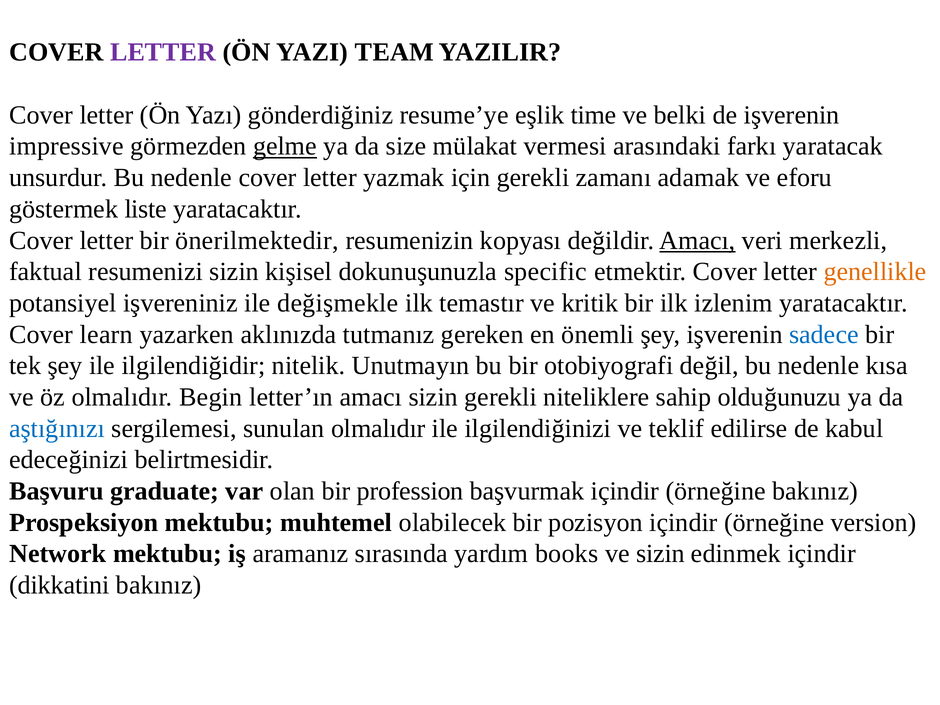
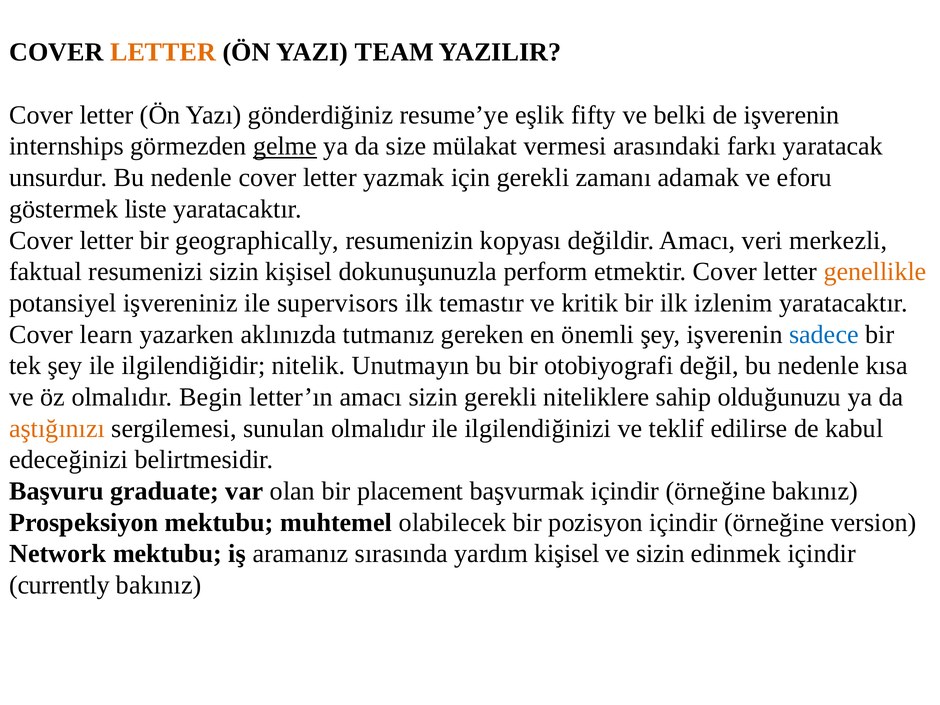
LETTER at (163, 52) colour: purple -> orange
time: time -> fifty
impressive: impressive -> internships
önerilmektedir: önerilmektedir -> geographically
Amacı at (697, 240) underline: present -> none
specific: specific -> perform
değişmekle: değişmekle -> supervisors
aştığınızı colour: blue -> orange
profession: profession -> placement
yardım books: books -> kişisel
dikkatini: dikkatini -> currently
